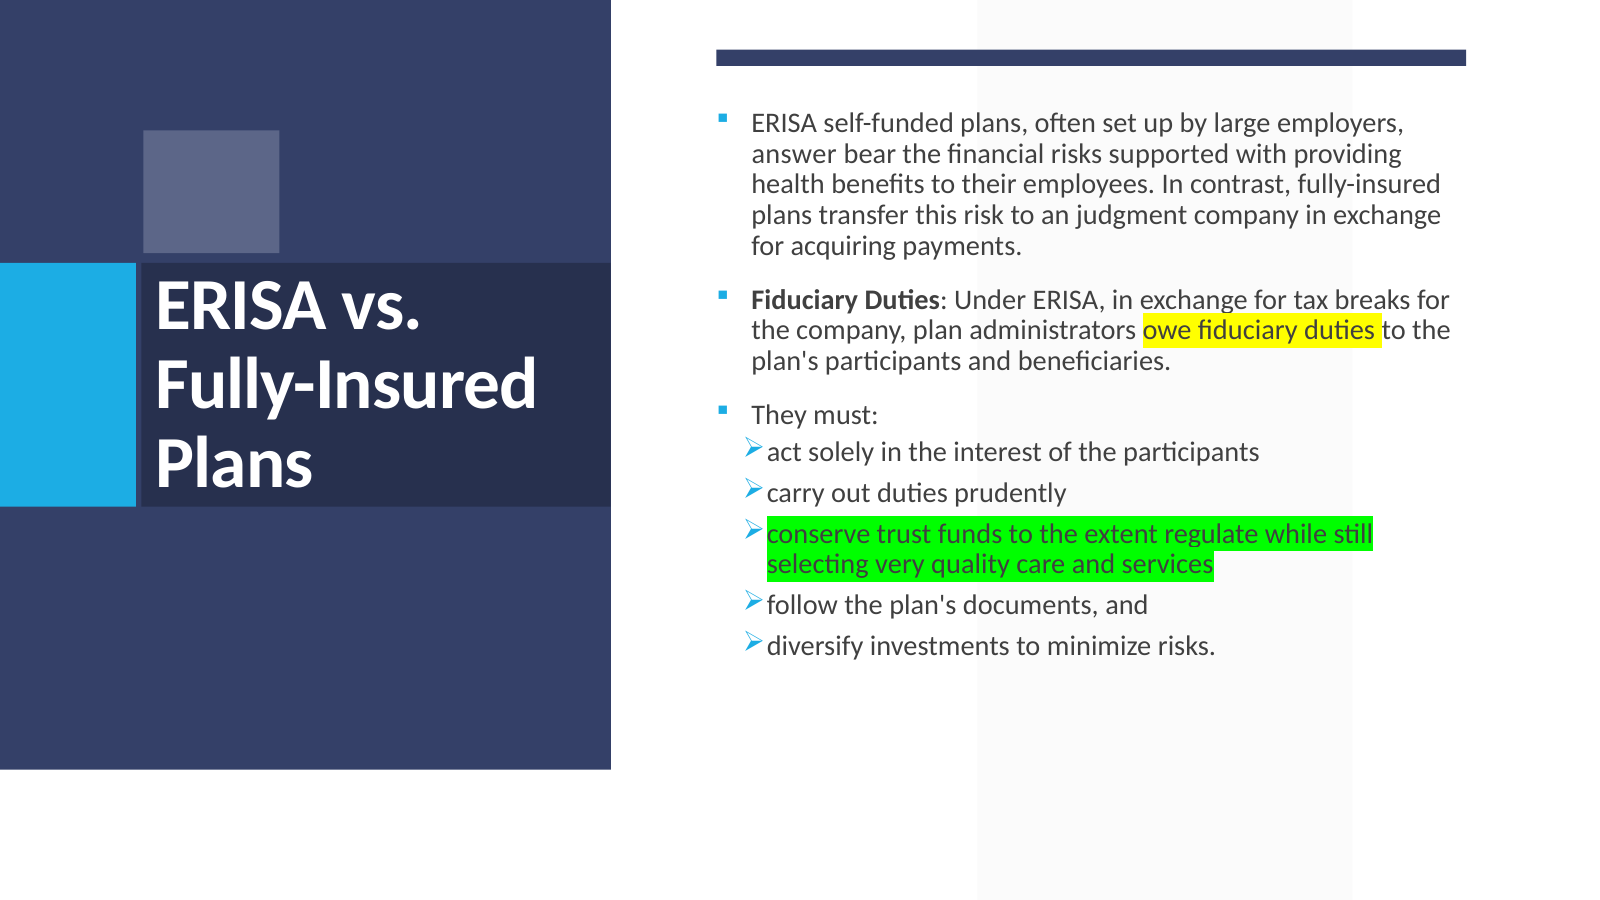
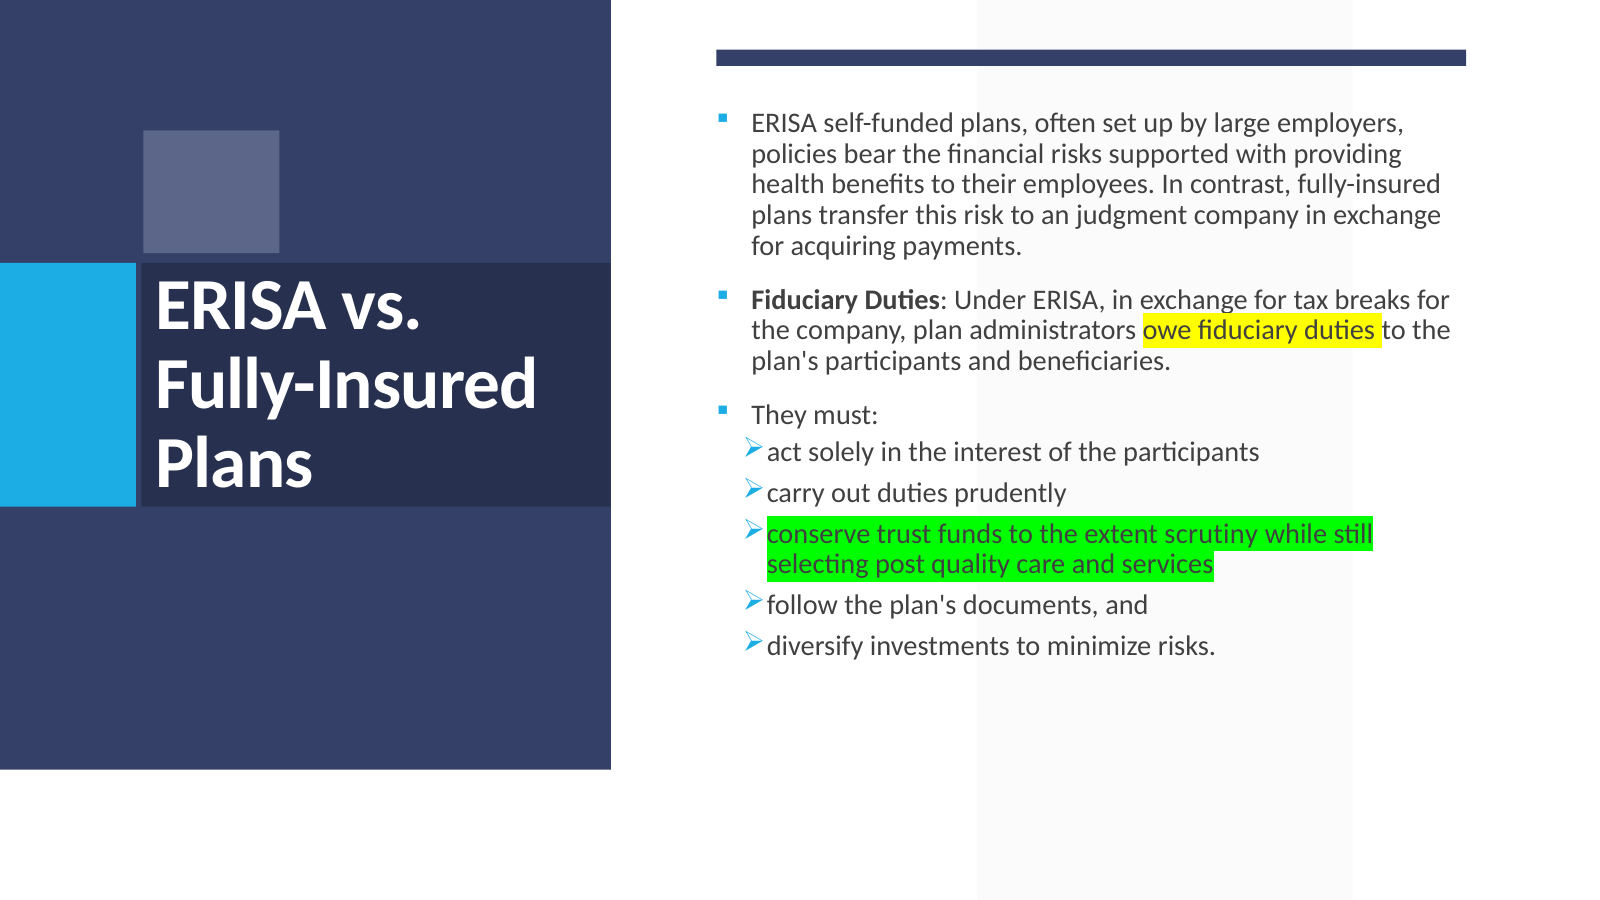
answer: answer -> policies
regulate: regulate -> scrutiny
very: very -> post
